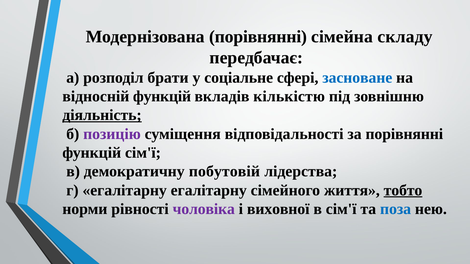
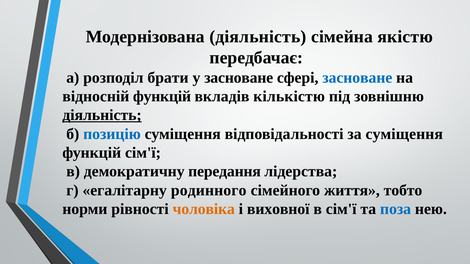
Модернізована порівнянні: порівнянні -> діяльність
складу: складу -> якістю
у соціальне: соціальне -> засноване
позицію colour: purple -> blue
за порівнянні: порівнянні -> суміщення
побутовій: побутовій -> передання
егалітарну егалітарну: егалітарну -> родинного
тобто underline: present -> none
чоловіка colour: purple -> orange
